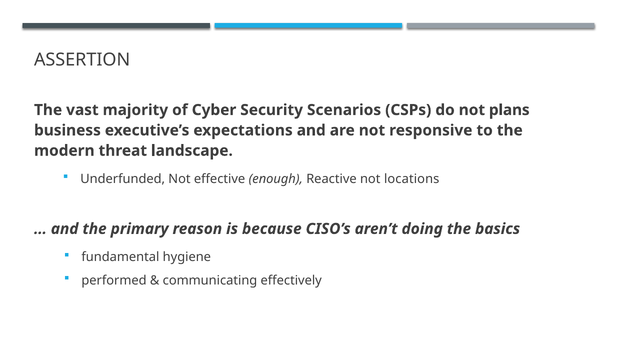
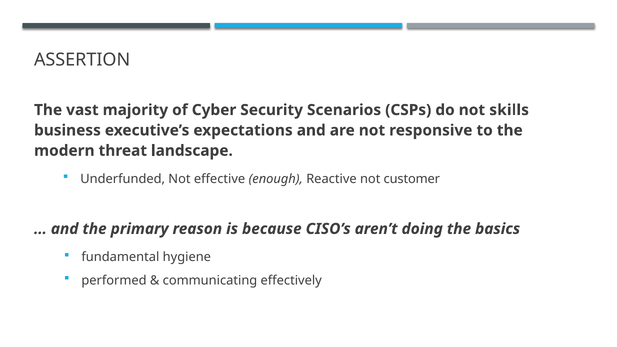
plans: plans -> skills
locations: locations -> customer
